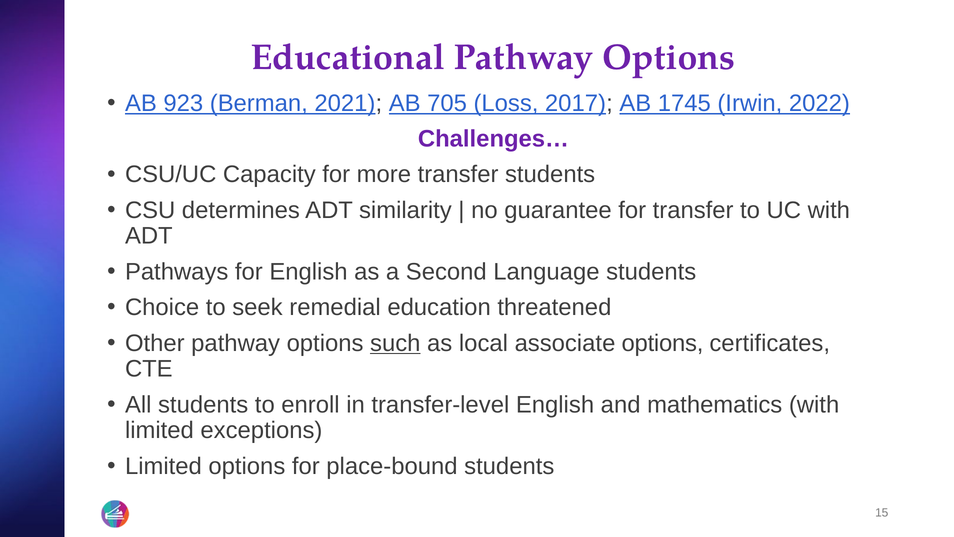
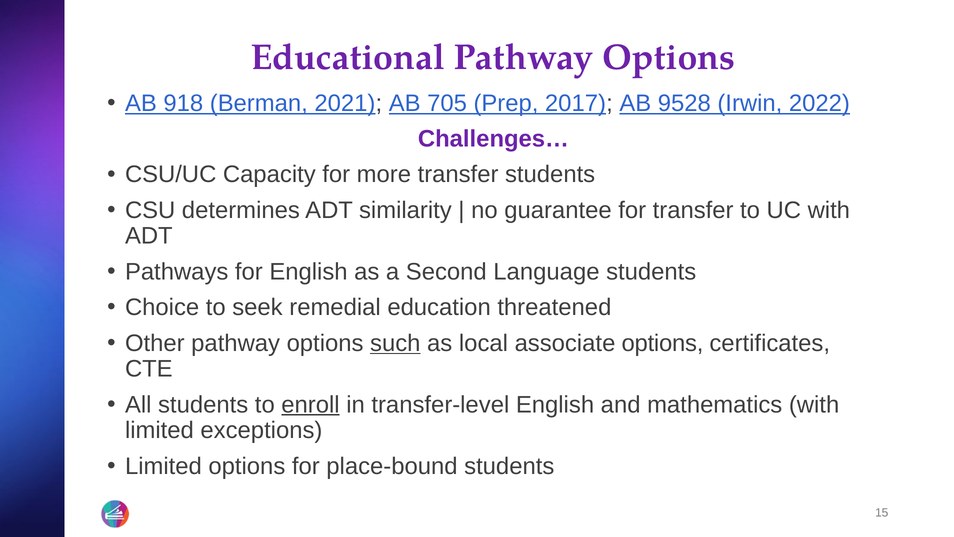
923: 923 -> 918
Loss: Loss -> Prep
1745: 1745 -> 9528
enroll underline: none -> present
